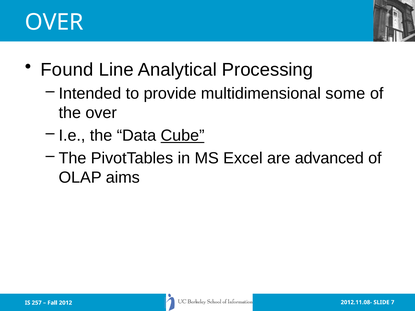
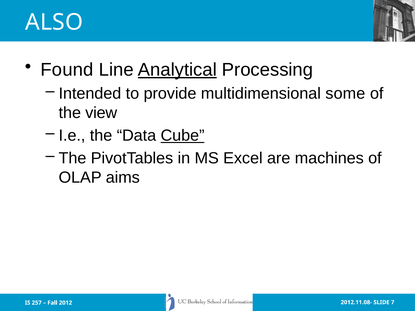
OVER at (54, 22): OVER -> ALSO
Analytical underline: none -> present
the over: over -> view
advanced: advanced -> machines
